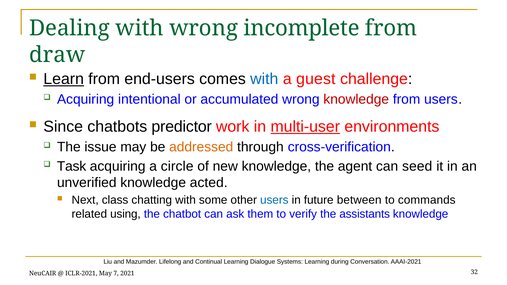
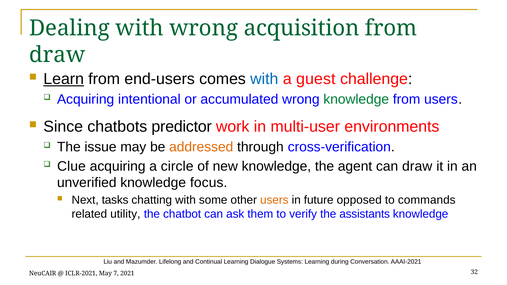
incomplete: incomplete -> acquisition
knowledge at (356, 99) colour: red -> green
multi-user underline: present -> none
Task: Task -> Clue
can seed: seed -> draw
acted: acted -> focus
class: class -> tasks
users at (274, 200) colour: blue -> orange
between: between -> opposed
using: using -> utility
